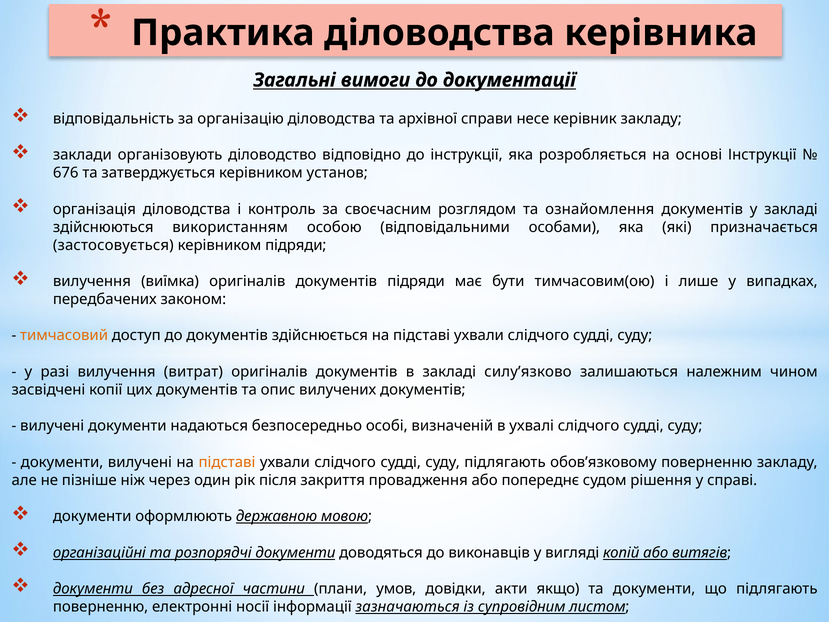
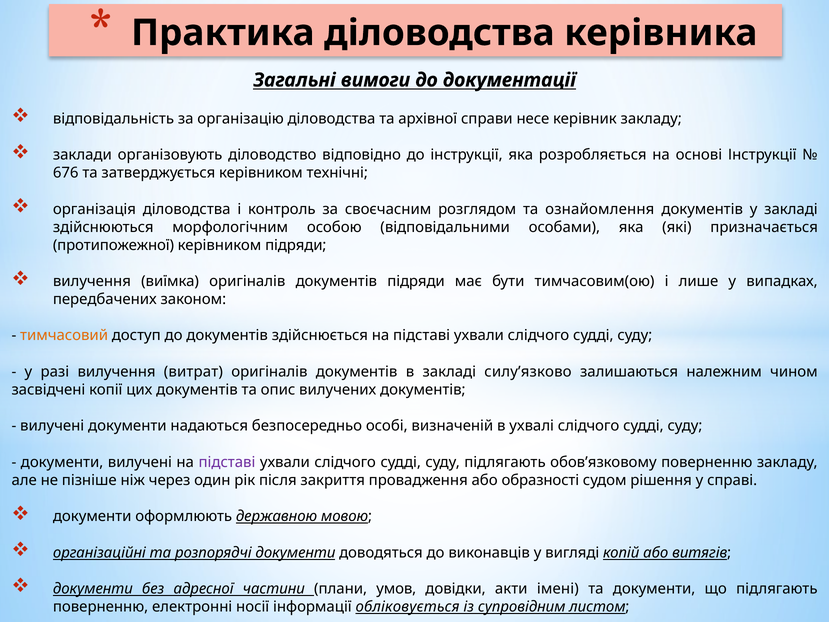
установ: установ -> технічні
використанням: використанням -> морфологічним
застосовується: застосовується -> протипожежної
підставі at (227, 462) colour: orange -> purple
попереднє: попереднє -> образності
якщо: якщо -> імені
зазначаються: зазначаються -> обліковується
